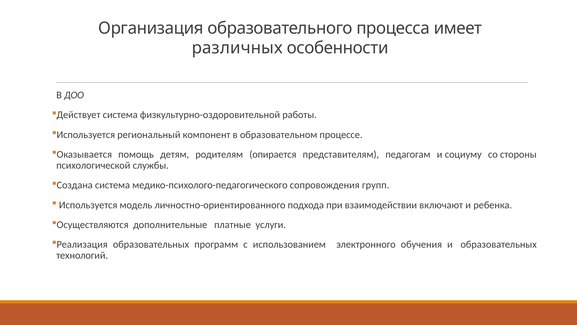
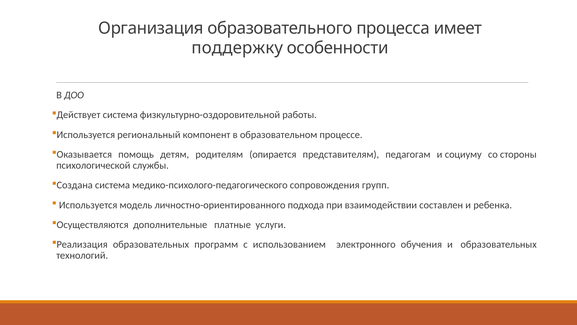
различных: различных -> поддержку
включают: включают -> составлен
